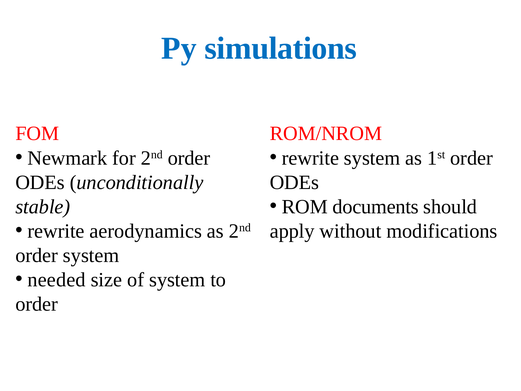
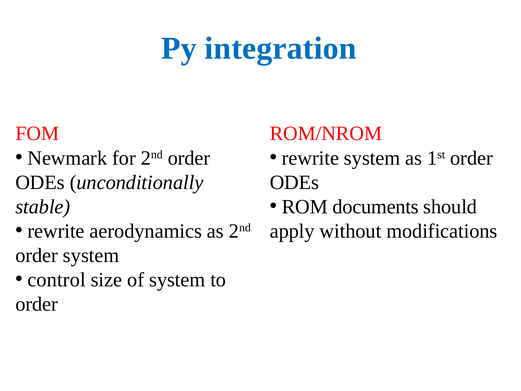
simulations: simulations -> integration
needed: needed -> control
